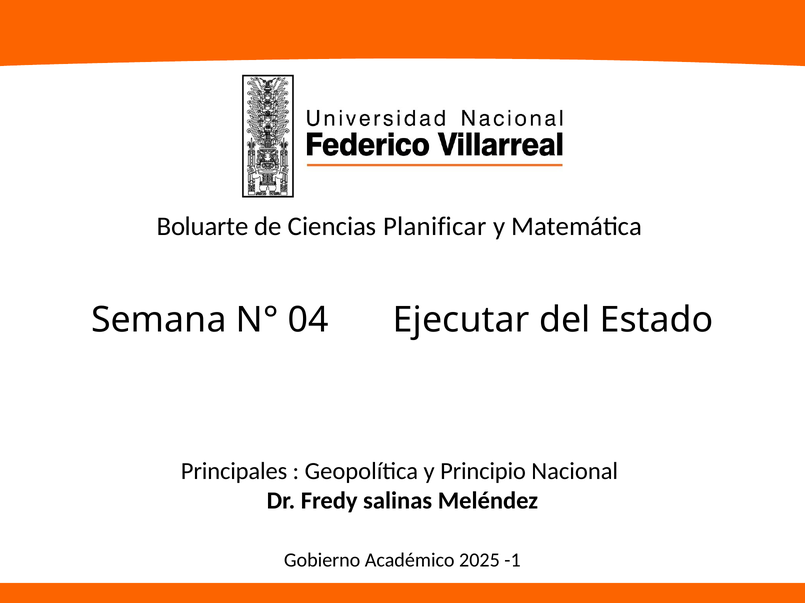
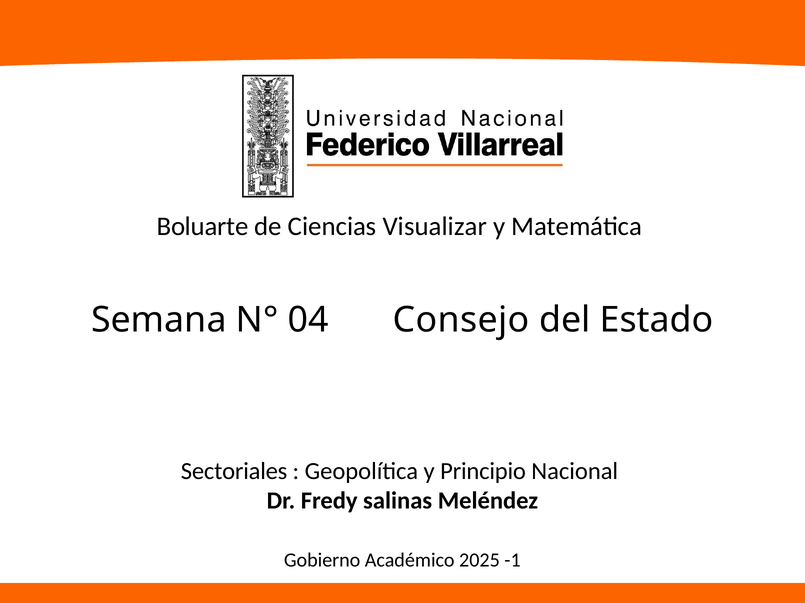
Planificar: Planificar -> Visualizar
Ejecutar: Ejecutar -> Consejo
Principales: Principales -> Sectoriales
